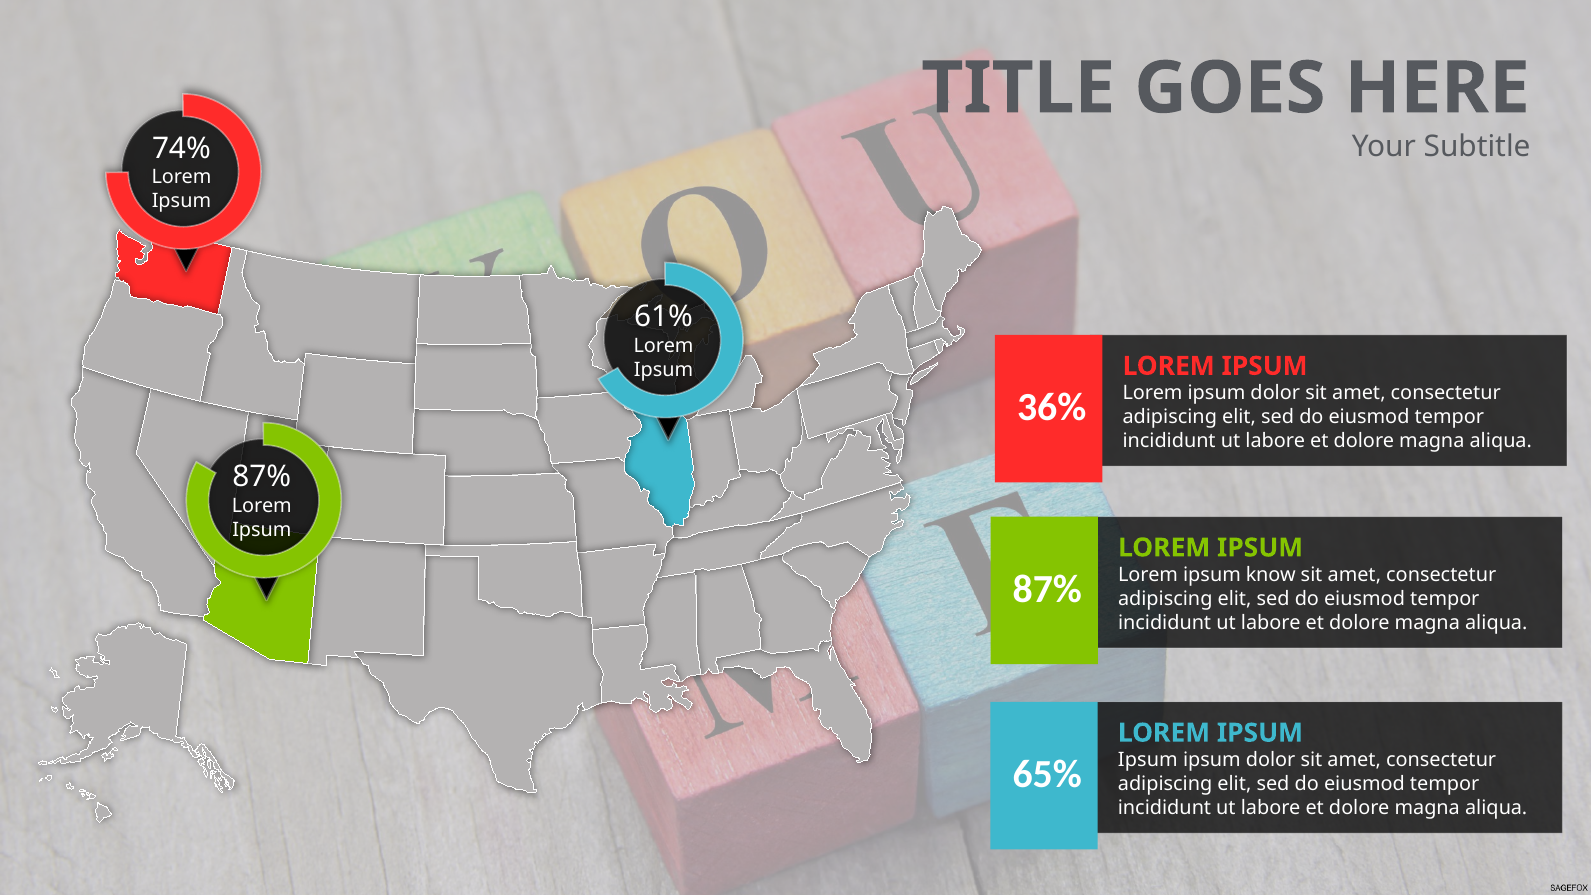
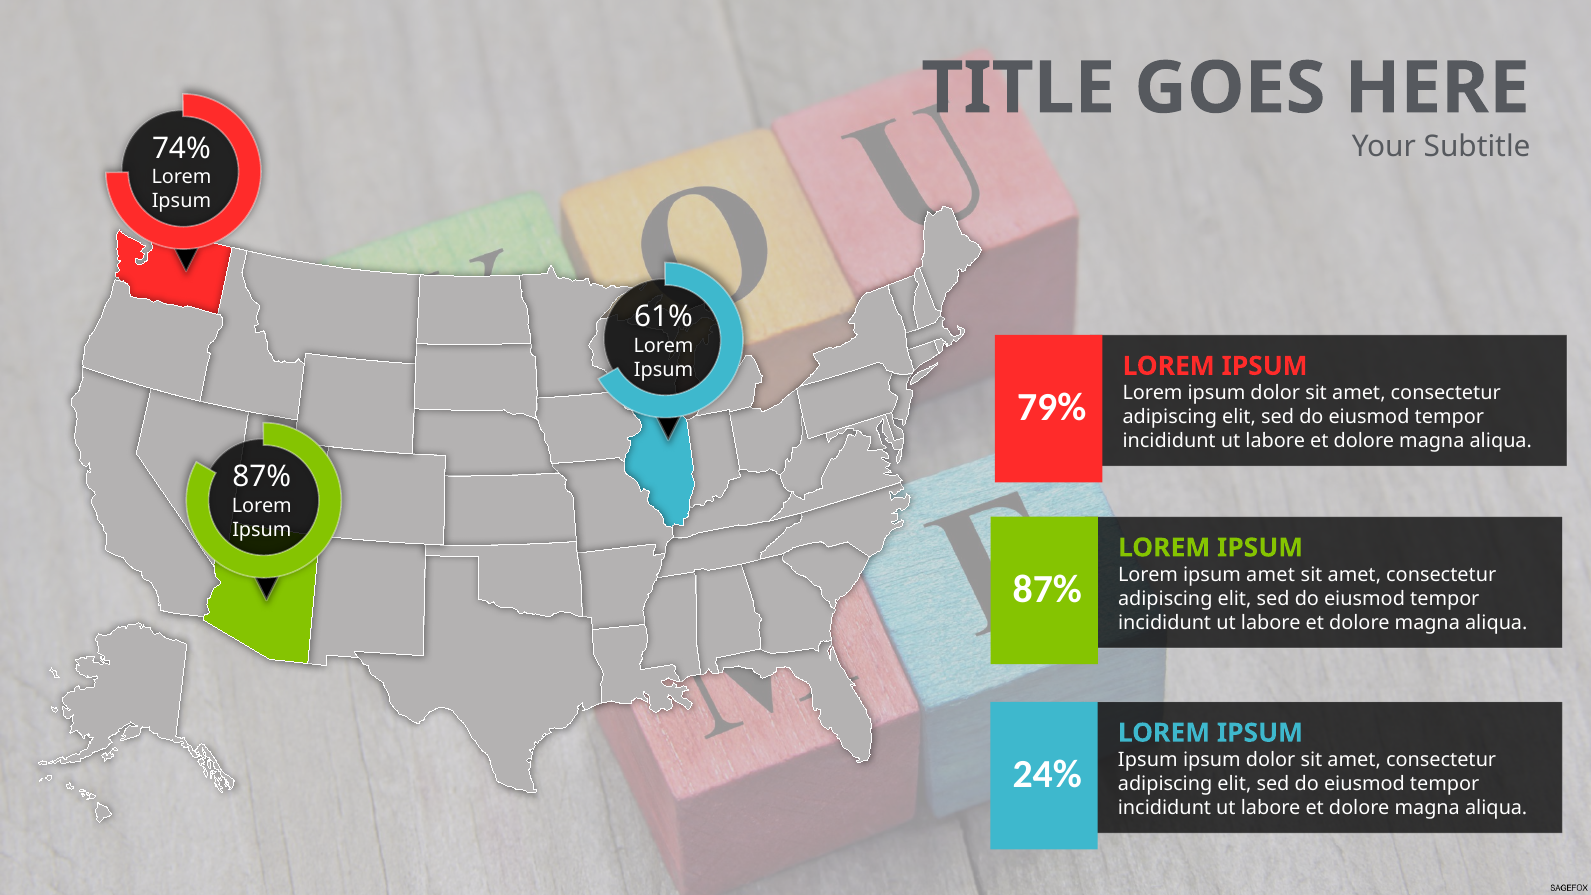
36%: 36% -> 79%
ipsum know: know -> amet
65%: 65% -> 24%
